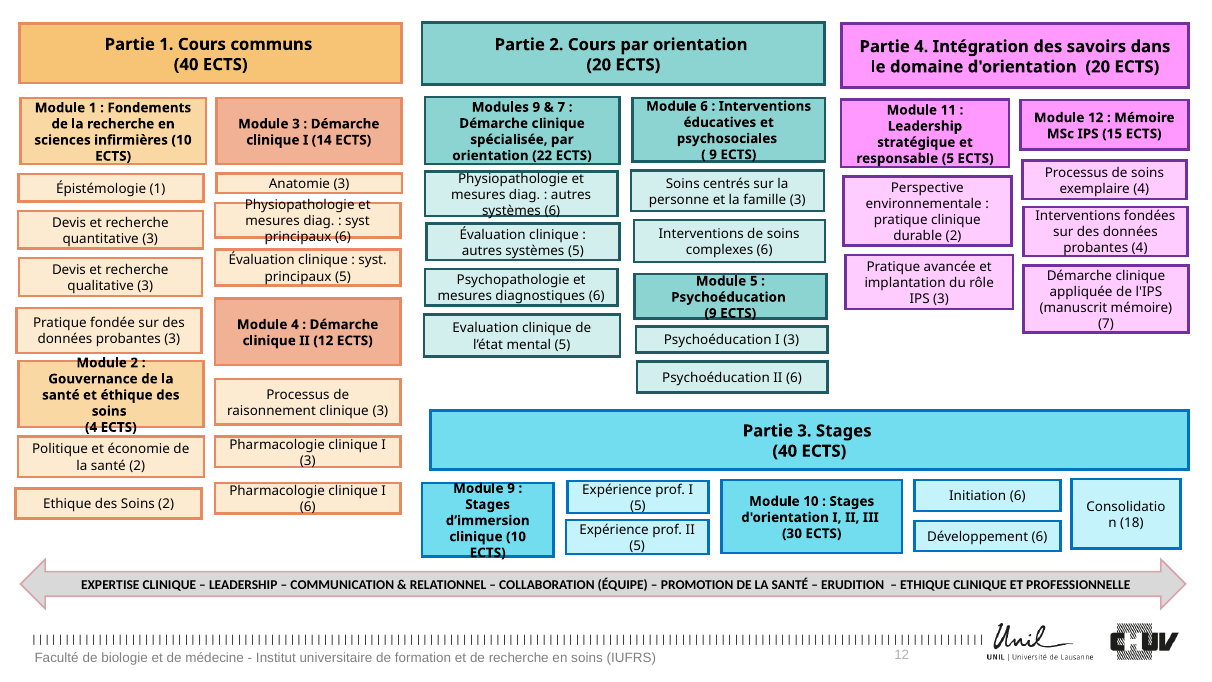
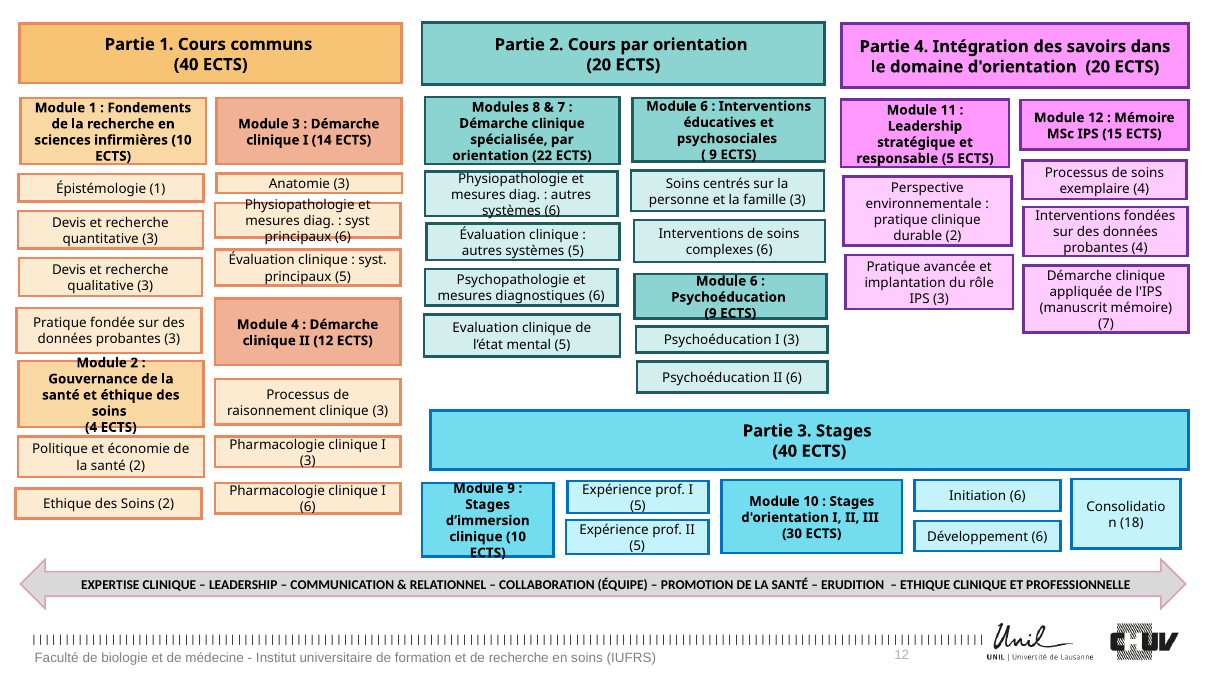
Modules 9: 9 -> 8
5 at (754, 281): 5 -> 6
